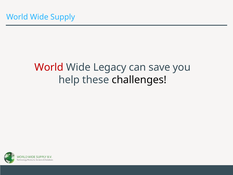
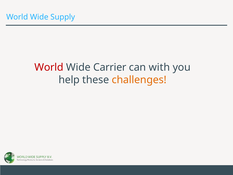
Legacy: Legacy -> Carrier
save: save -> with
challenges colour: black -> orange
